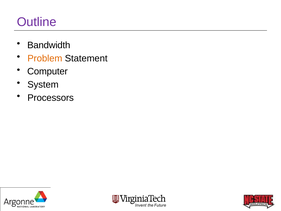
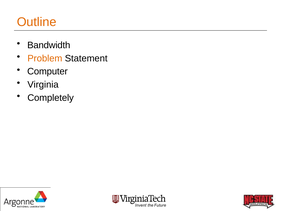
Outline colour: purple -> orange
System: System -> Virginia
Processors: Processors -> Completely
